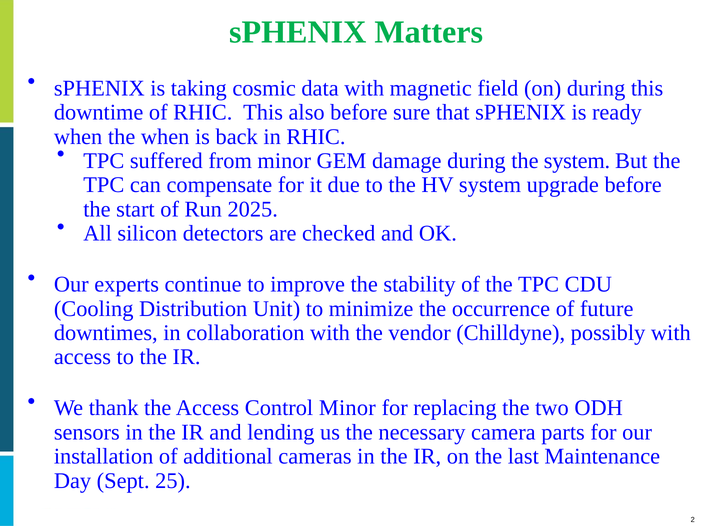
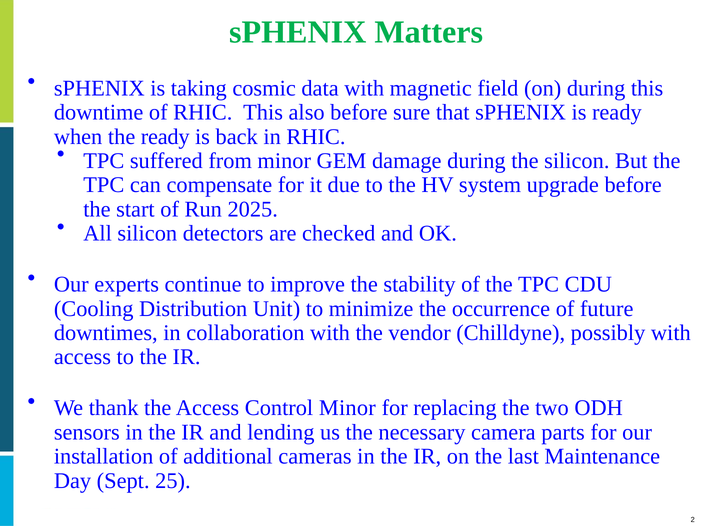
the when: when -> ready
the system: system -> silicon
